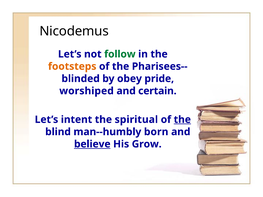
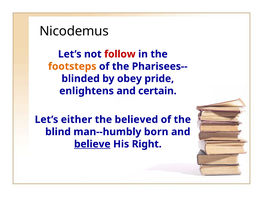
follow colour: green -> red
worshiped: worshiped -> enlightens
intent: intent -> either
spiritual: spiritual -> believed
the at (182, 120) underline: present -> none
Grow: Grow -> Right
